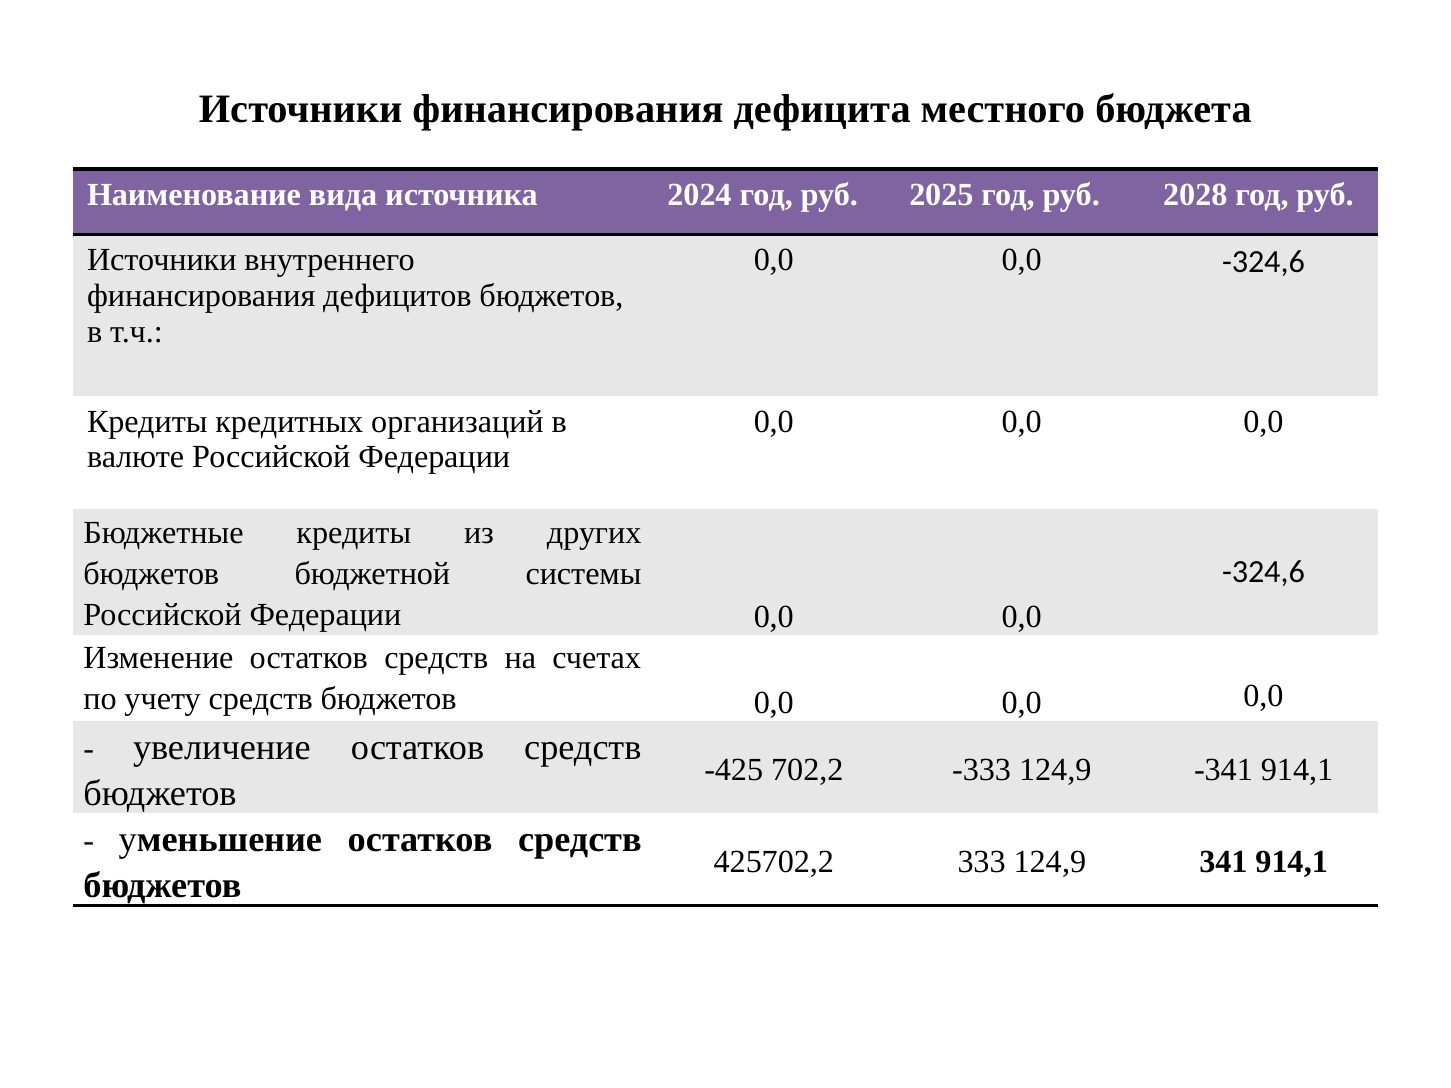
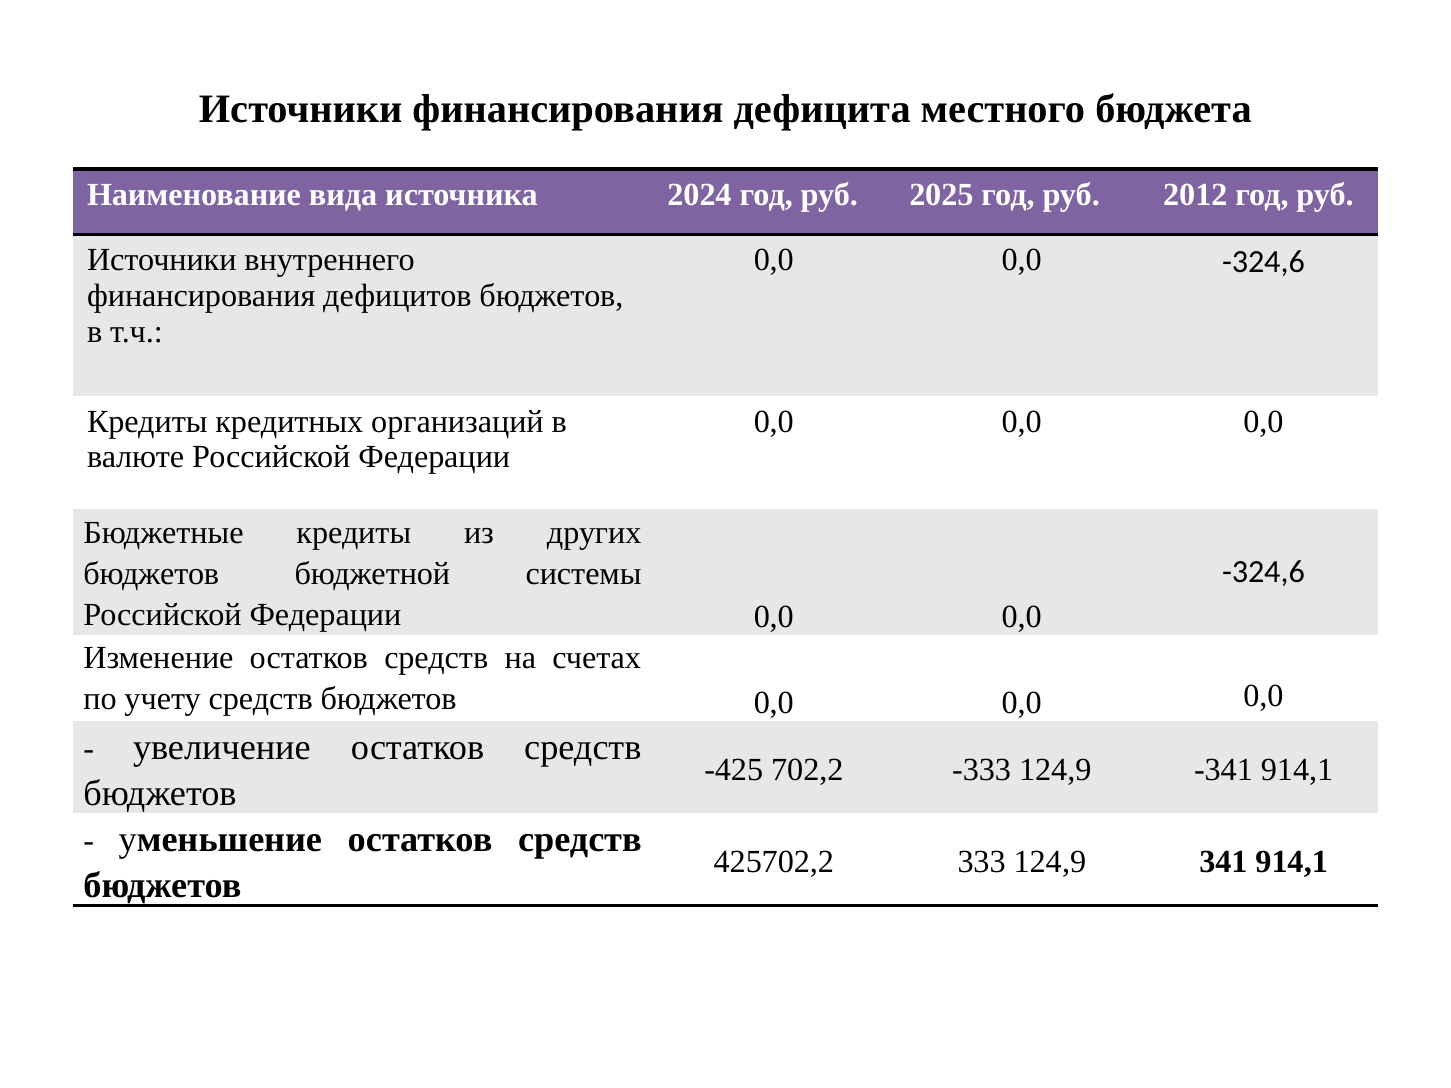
2028: 2028 -> 2012
